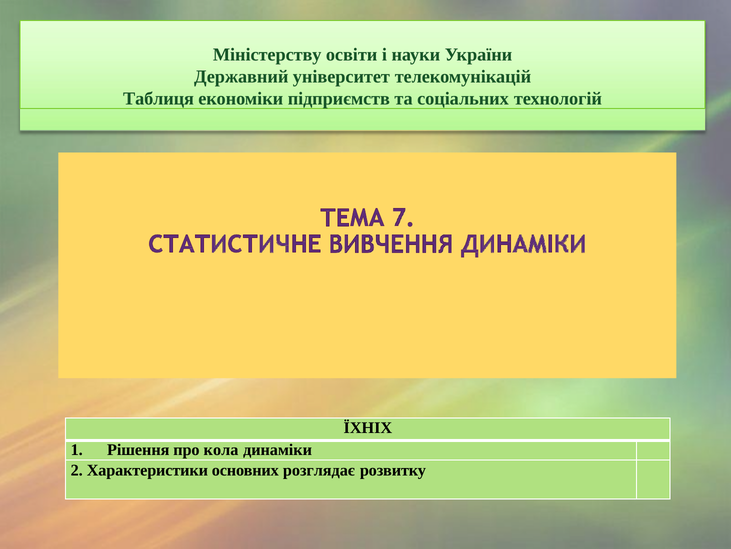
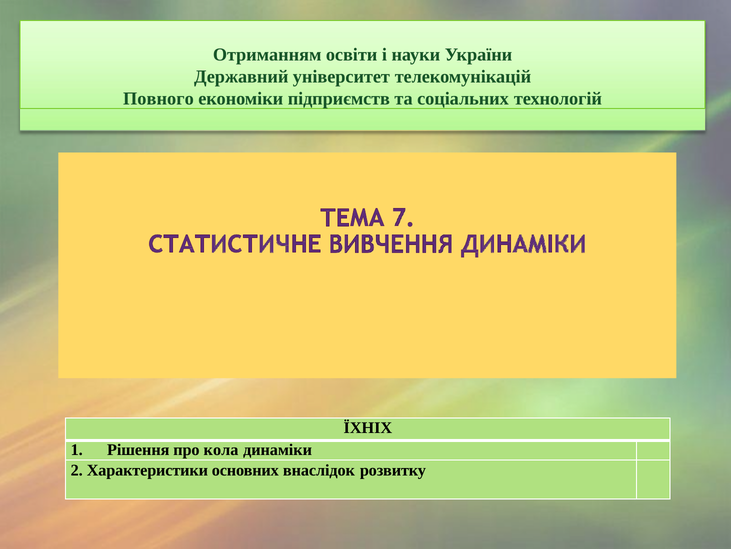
Міністерству: Міністерству -> Отриманням
Таблиця: Таблиця -> Повного
розглядає: розглядає -> внаслідок
